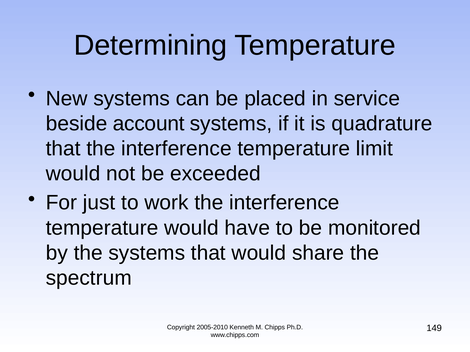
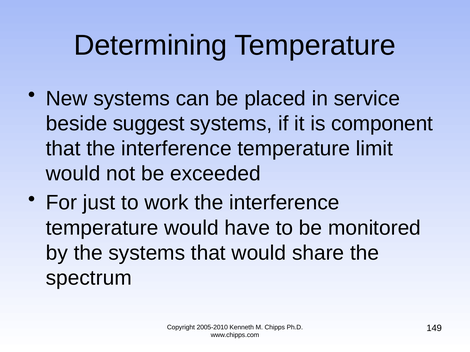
account: account -> suggest
quadrature: quadrature -> component
